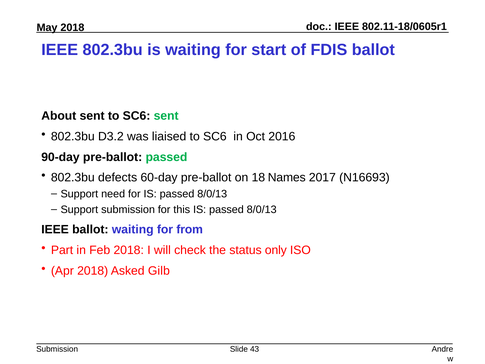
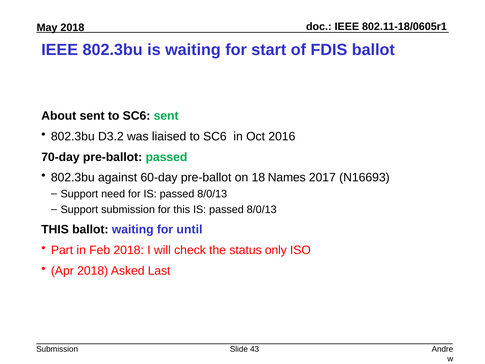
90-day: 90-day -> 70-day
defects: defects -> against
IEEE at (55, 229): IEEE -> THIS
from: from -> until
Gilb: Gilb -> Last
